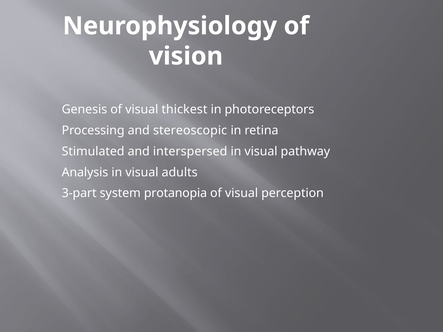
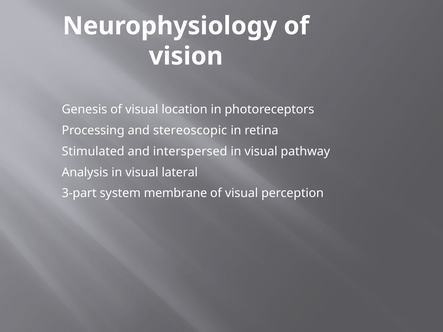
thickest: thickest -> location
adults: adults -> lateral
protanopia: protanopia -> membrane
